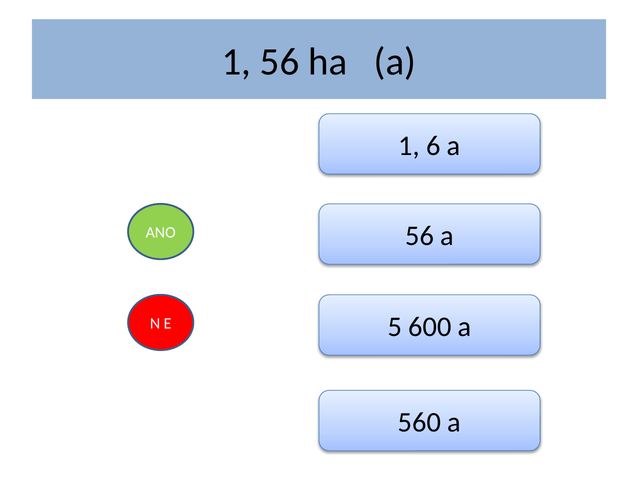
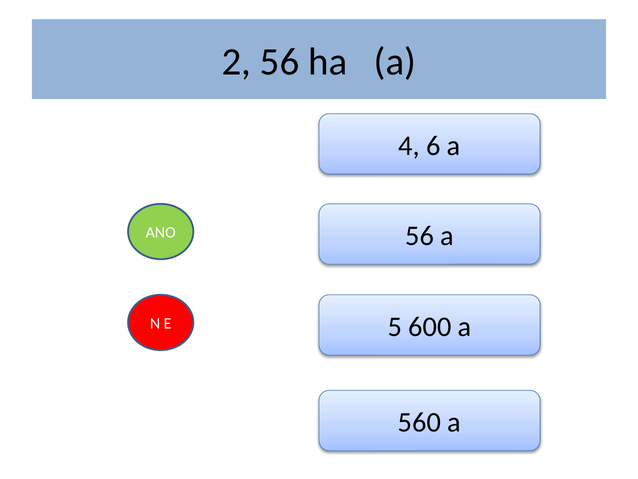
1 at (236, 62): 1 -> 2
1 at (409, 146): 1 -> 4
